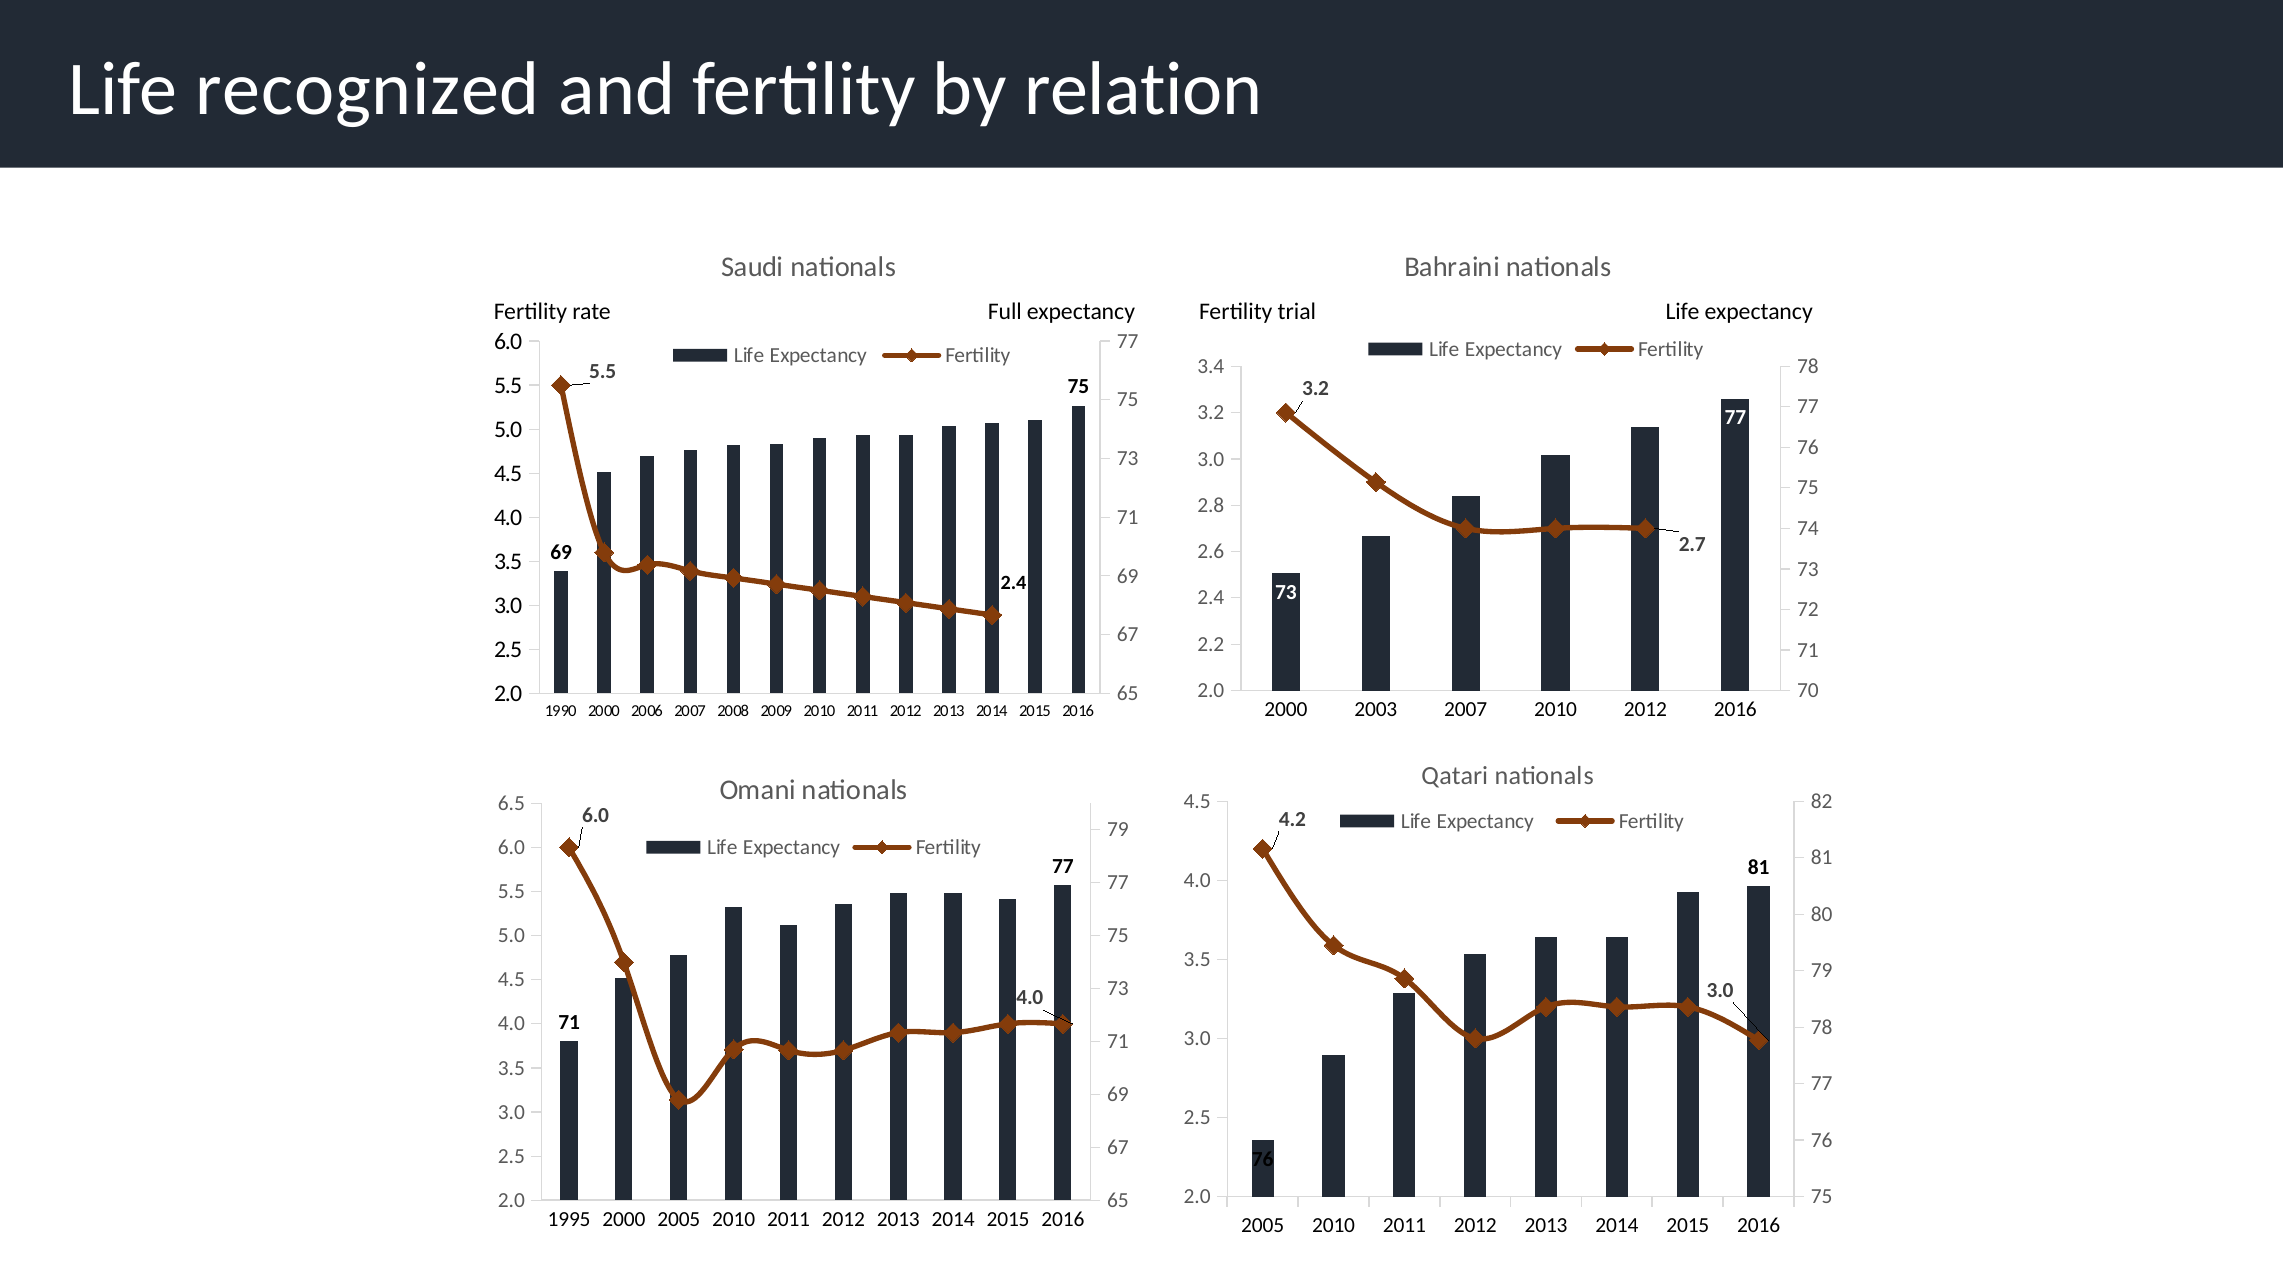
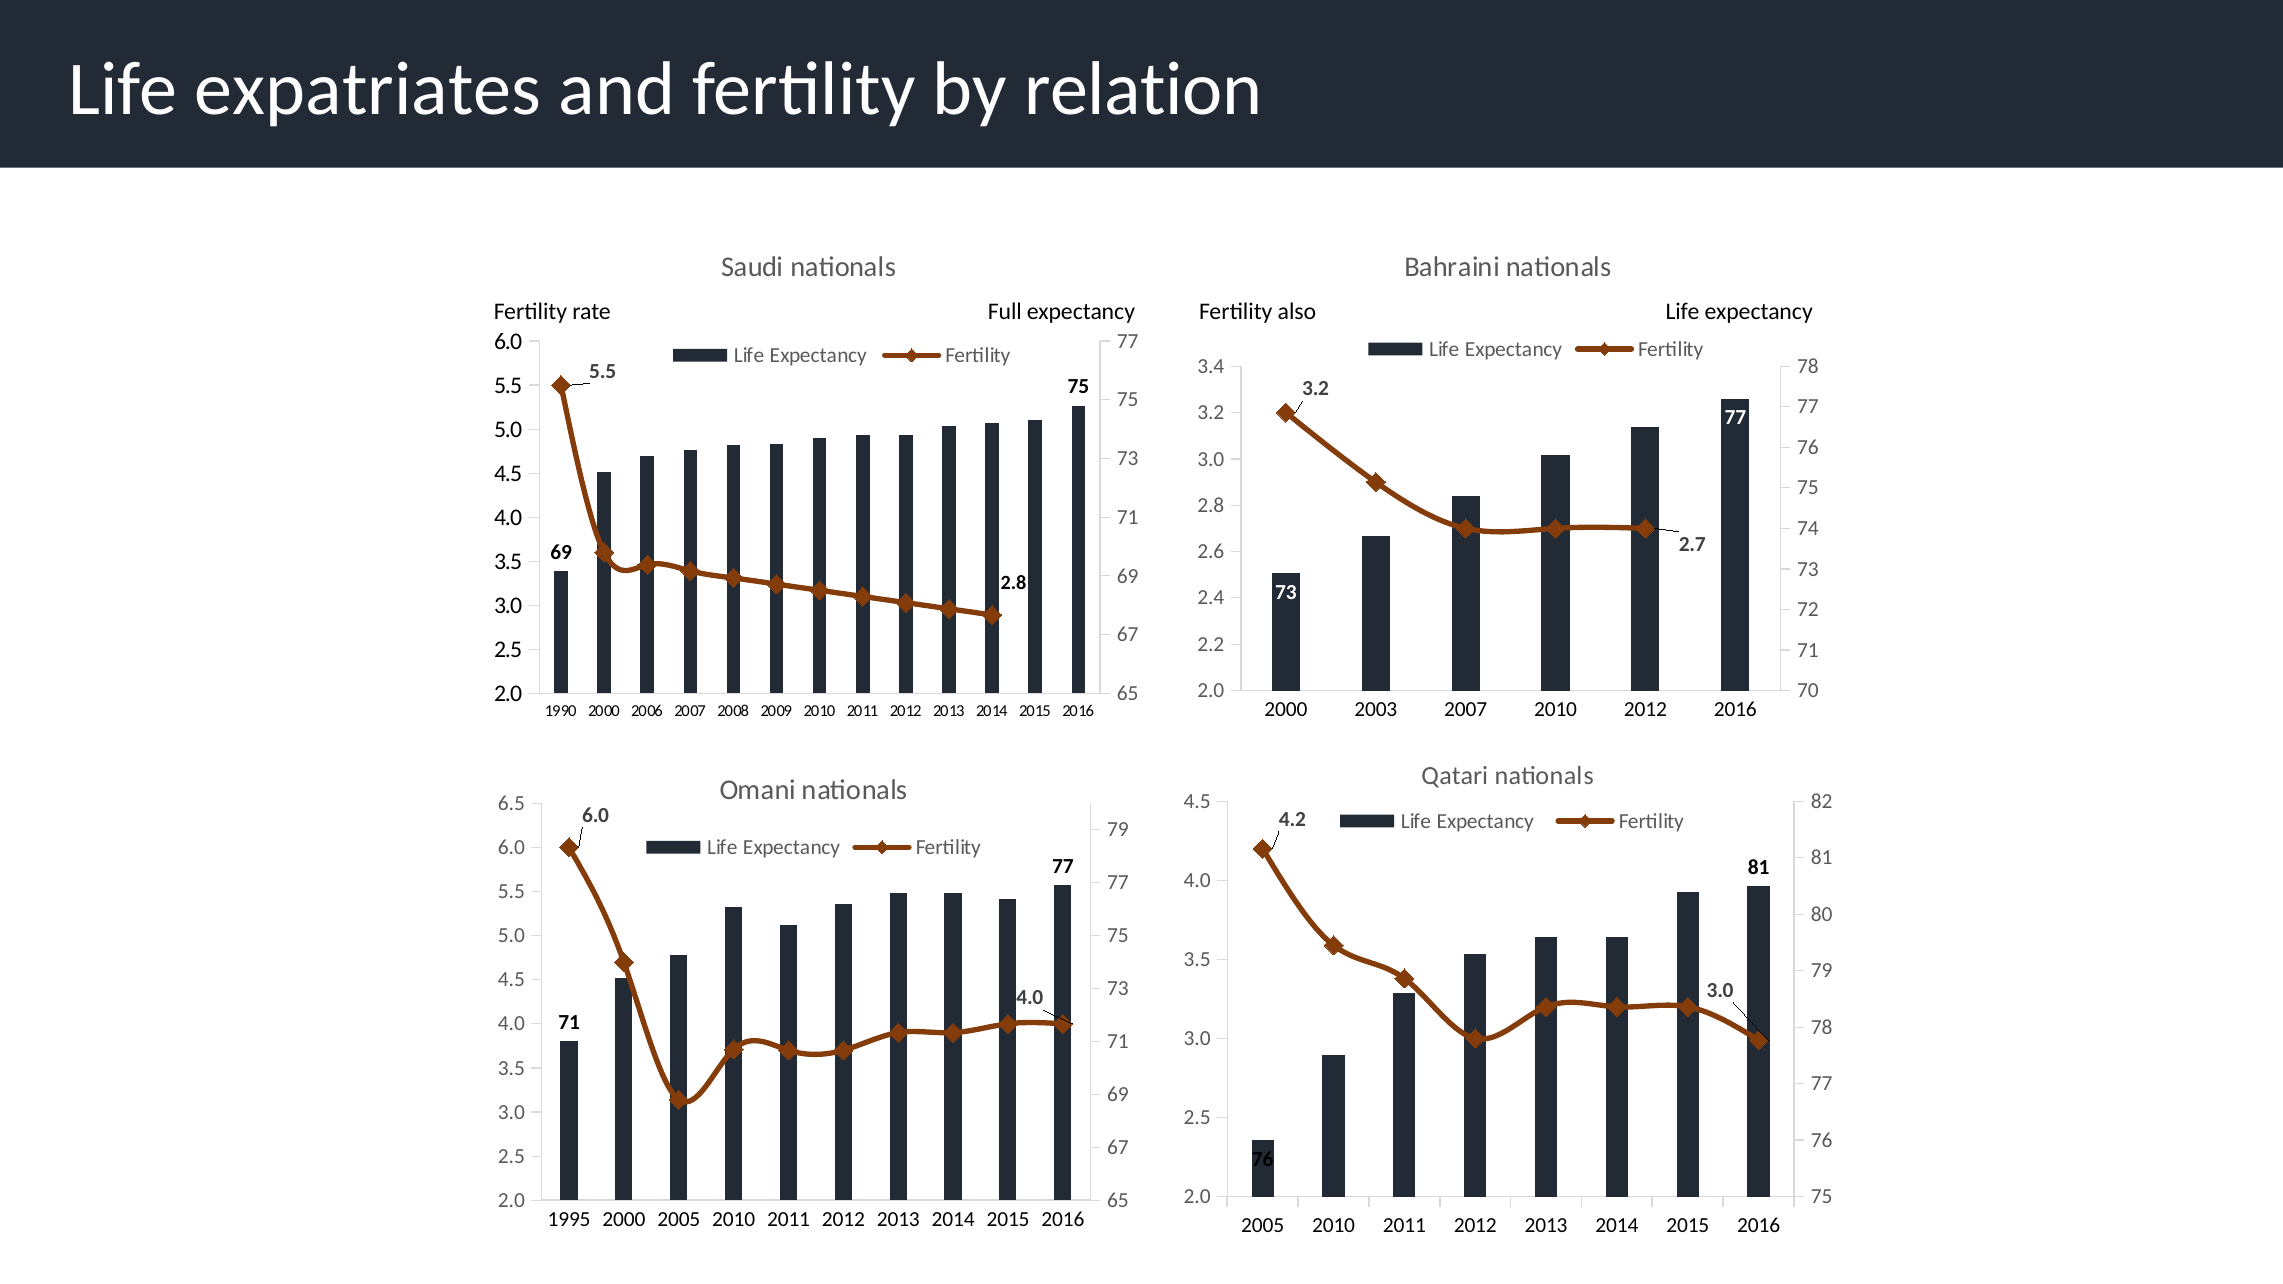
recognized: recognized -> expatriates
trial: trial -> also
2.4 at (1014, 583): 2.4 -> 2.8
